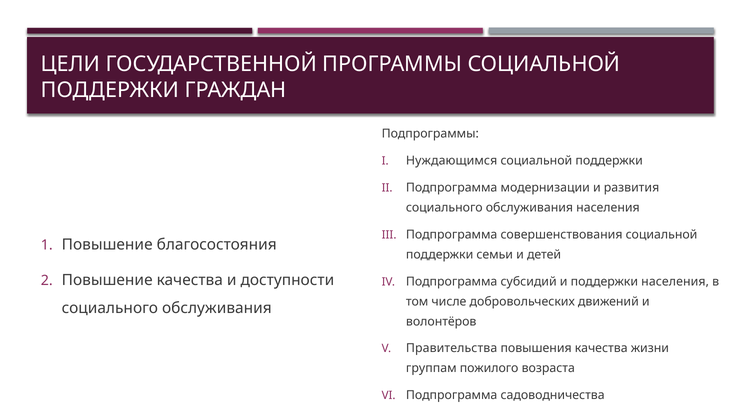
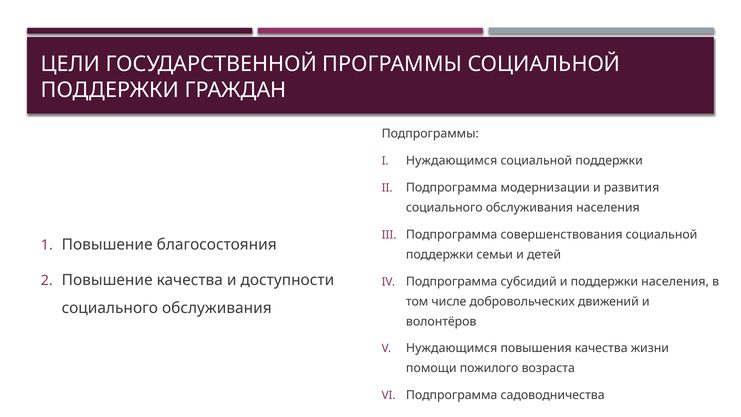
Правительства at (452, 348): Правительства -> Нуждающимся
группам: группам -> помощи
